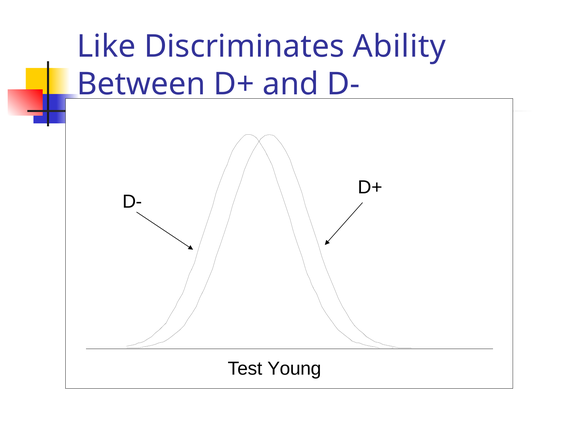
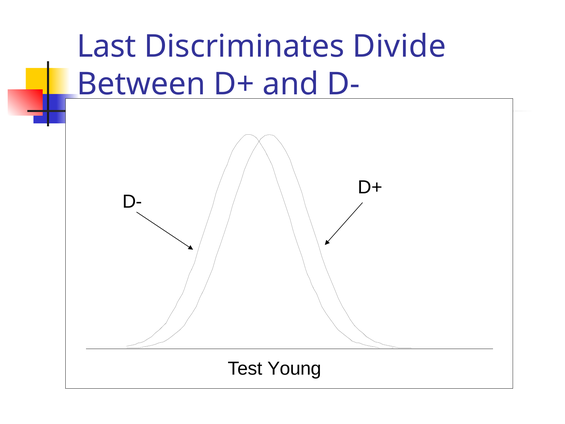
Like: Like -> Last
Ability: Ability -> Divide
